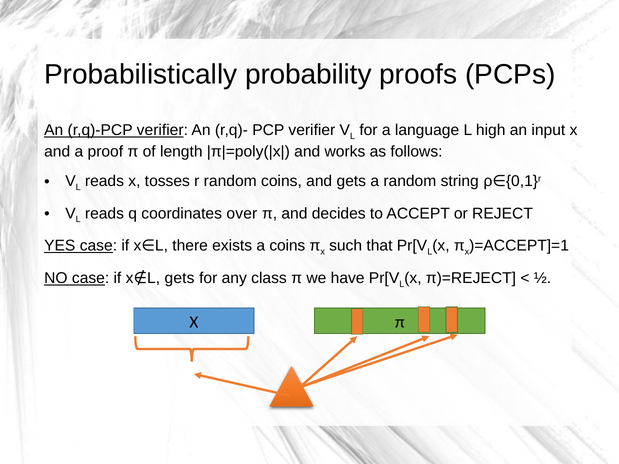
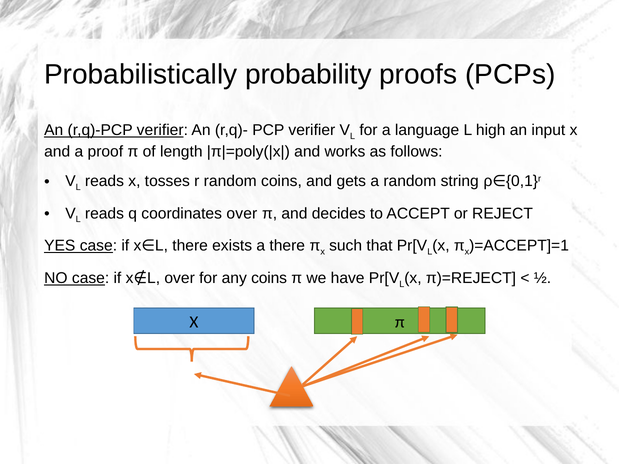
a coins: coins -> there
L gets: gets -> over
any class: class -> coins
